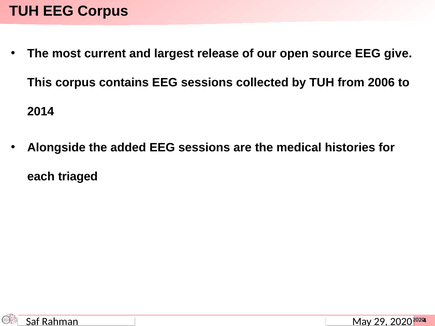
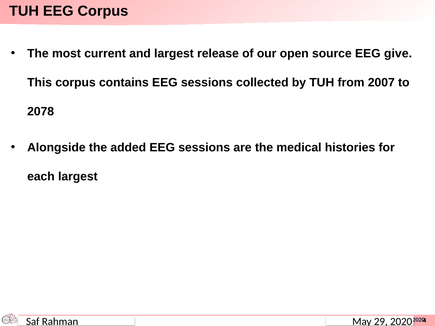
2006: 2006 -> 2007
2014: 2014 -> 2078
each triaged: triaged -> largest
